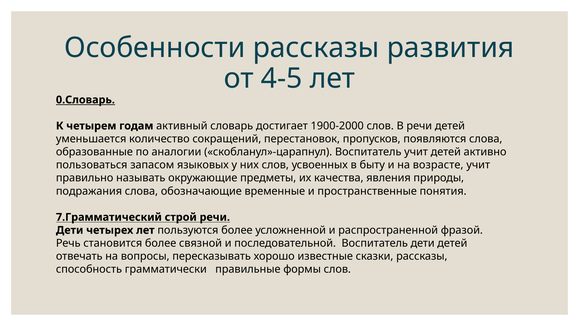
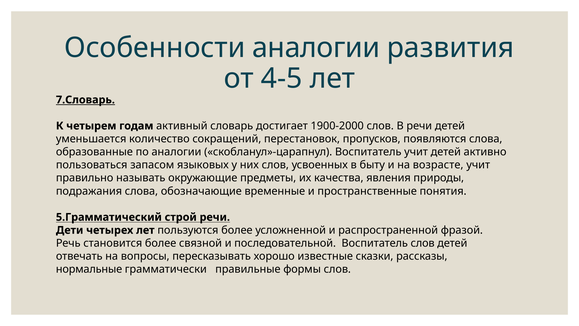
Особенности рассказы: рассказы -> аналогии
0.Словарь: 0.Словарь -> 7.Словарь
7.Грамматический: 7.Грамматический -> 5.Грамматический
Воспитатель дети: дети -> слов
способность: способность -> нормальные
